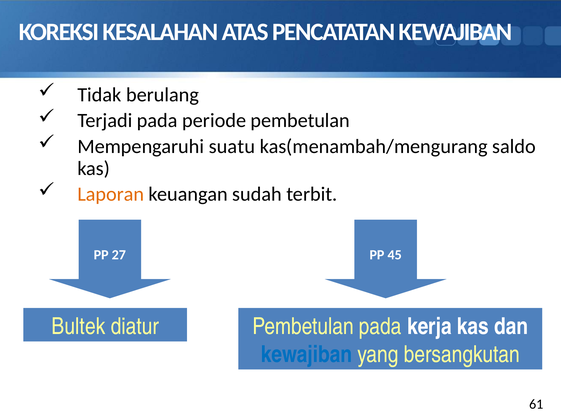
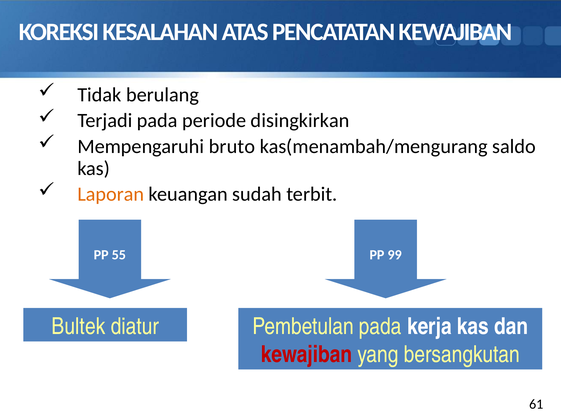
periode pembetulan: pembetulan -> disingkirkan
suatu: suatu -> bruto
27: 27 -> 55
45: 45 -> 99
kewajiban at (306, 355) colour: blue -> red
